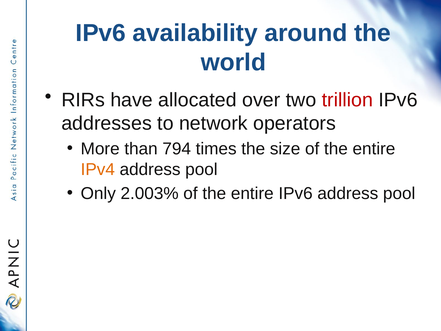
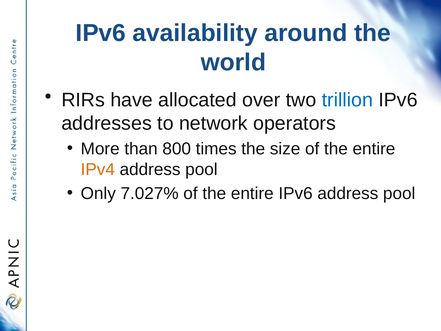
trillion colour: red -> blue
794: 794 -> 800
2.003%: 2.003% -> 7.027%
